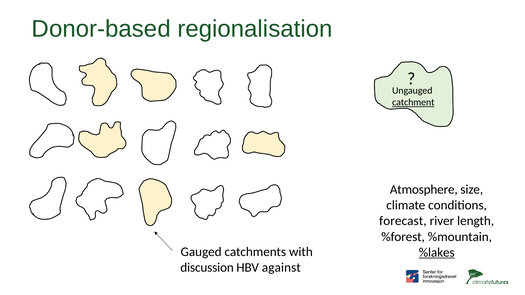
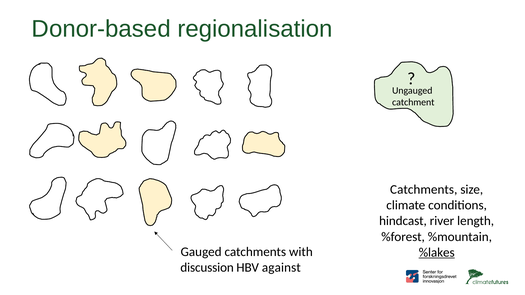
catchment underline: present -> none
Atmosphere at (424, 190): Atmosphere -> Catchments
forecast: forecast -> hindcast
